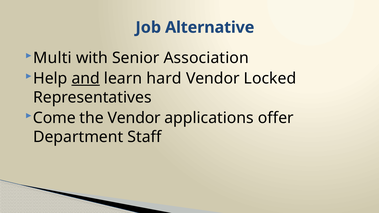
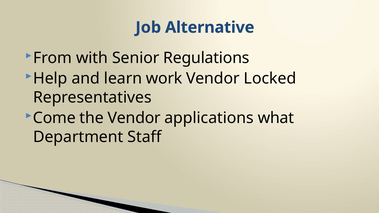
Multi: Multi -> From
Association: Association -> Regulations
and underline: present -> none
hard: hard -> work
offer: offer -> what
